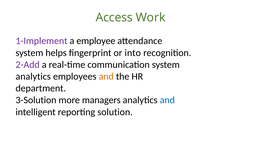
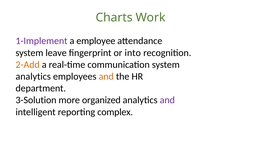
Access: Access -> Charts
helps: helps -> leave
2-Add colour: purple -> orange
managers: managers -> organized
and at (167, 100) colour: blue -> purple
solution: solution -> complex
